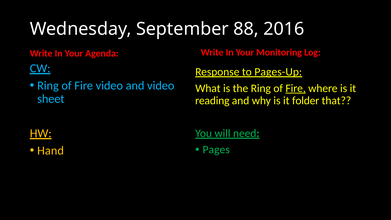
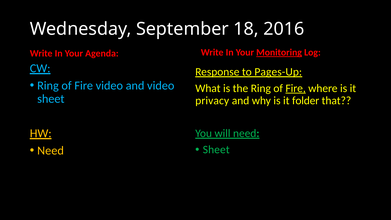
88: 88 -> 18
Monitoring underline: none -> present
reading: reading -> privacy
Pages at (216, 150): Pages -> Sheet
Hand at (51, 151): Hand -> Need
